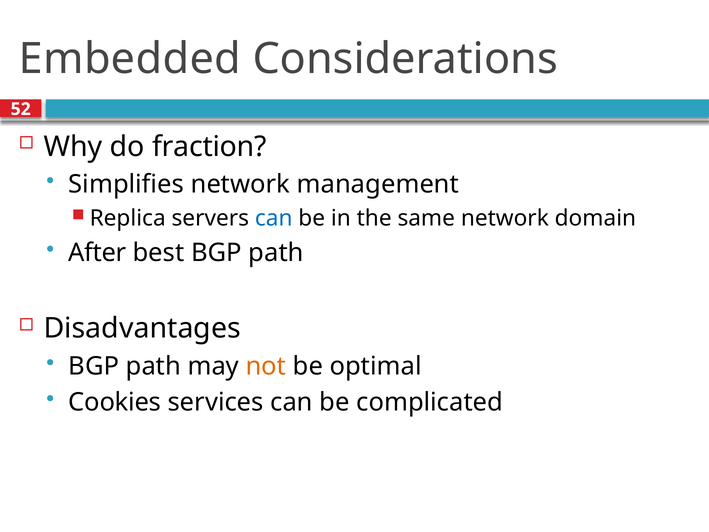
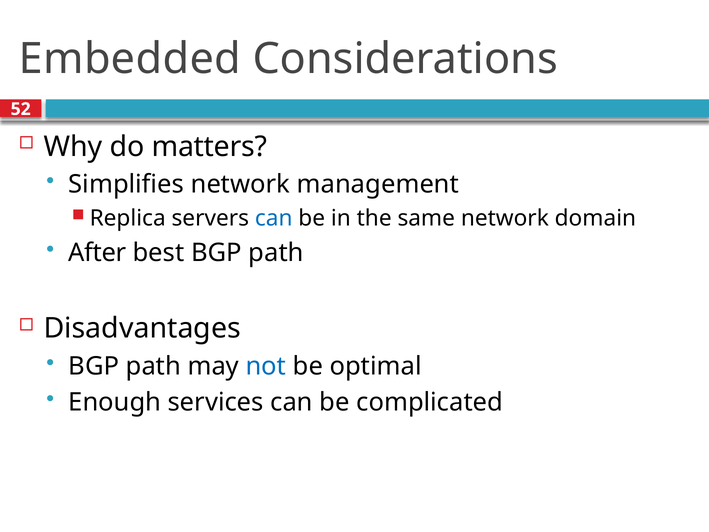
fraction: fraction -> matters
not colour: orange -> blue
Cookies: Cookies -> Enough
